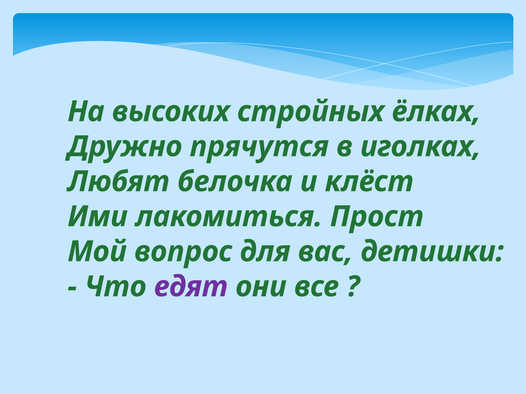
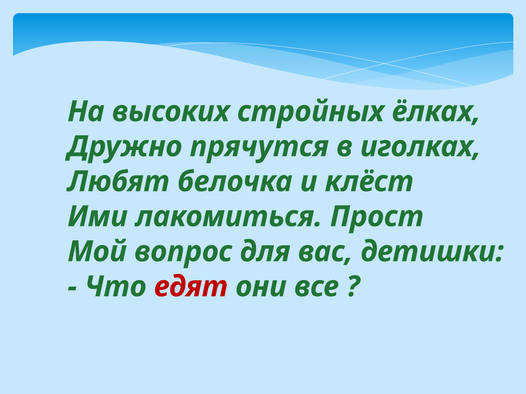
едят colour: purple -> red
